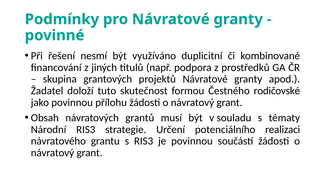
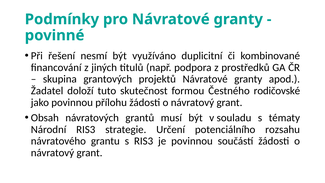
realizaci: realizaci -> rozsahu
